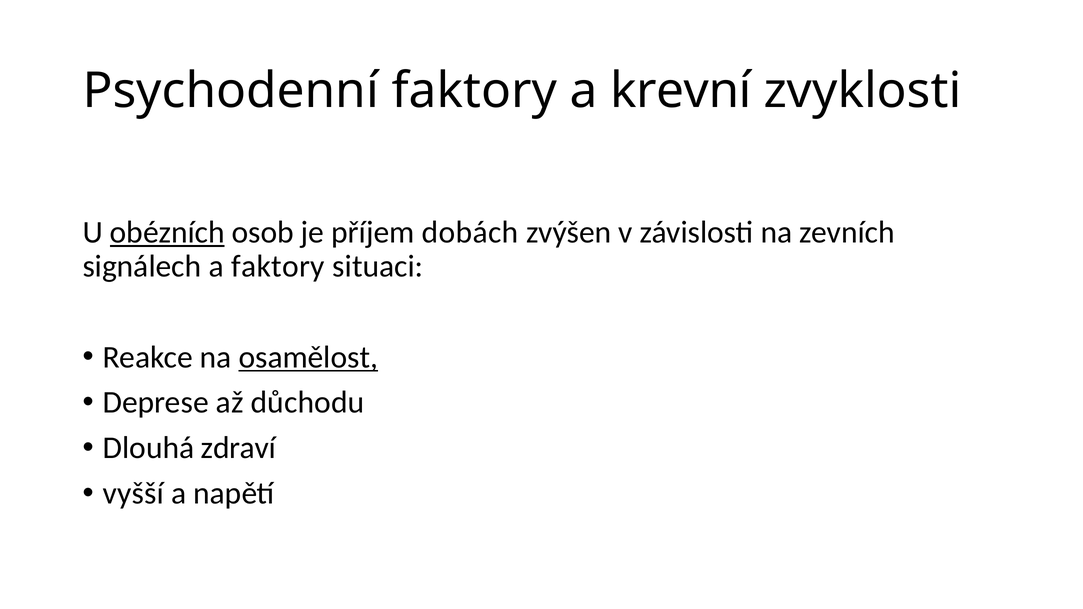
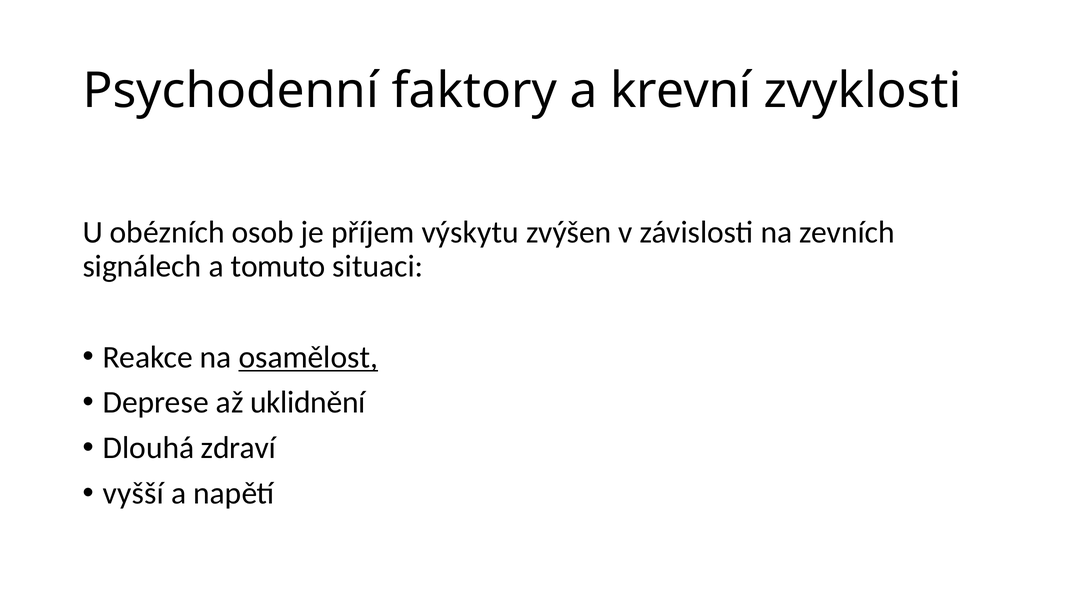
obézních underline: present -> none
dobách: dobách -> výskytu
a faktory: faktory -> tomuto
důchodu: důchodu -> uklidnění
